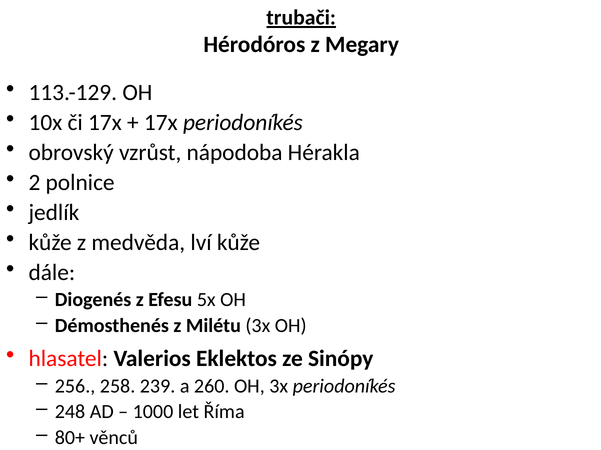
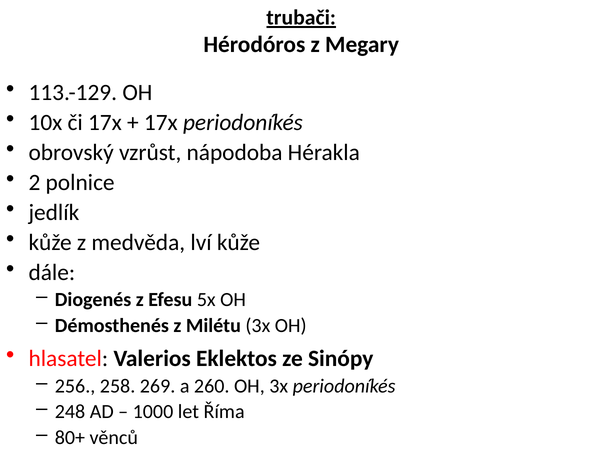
239: 239 -> 269
